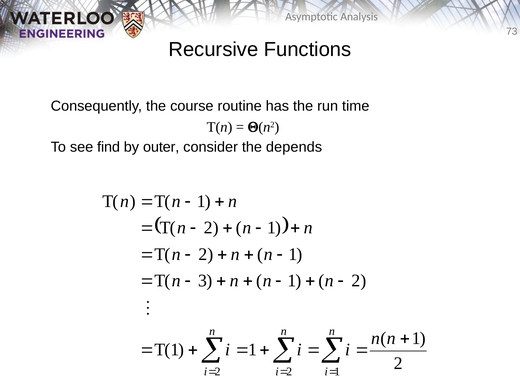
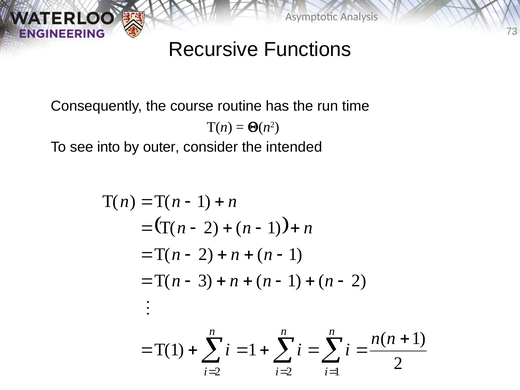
find: find -> into
depends: depends -> intended
